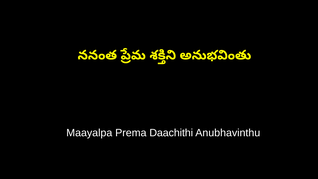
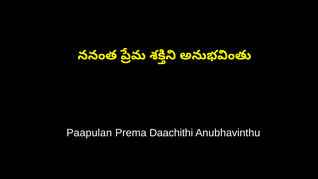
Maayalpa: Maayalpa -> Paapulan
